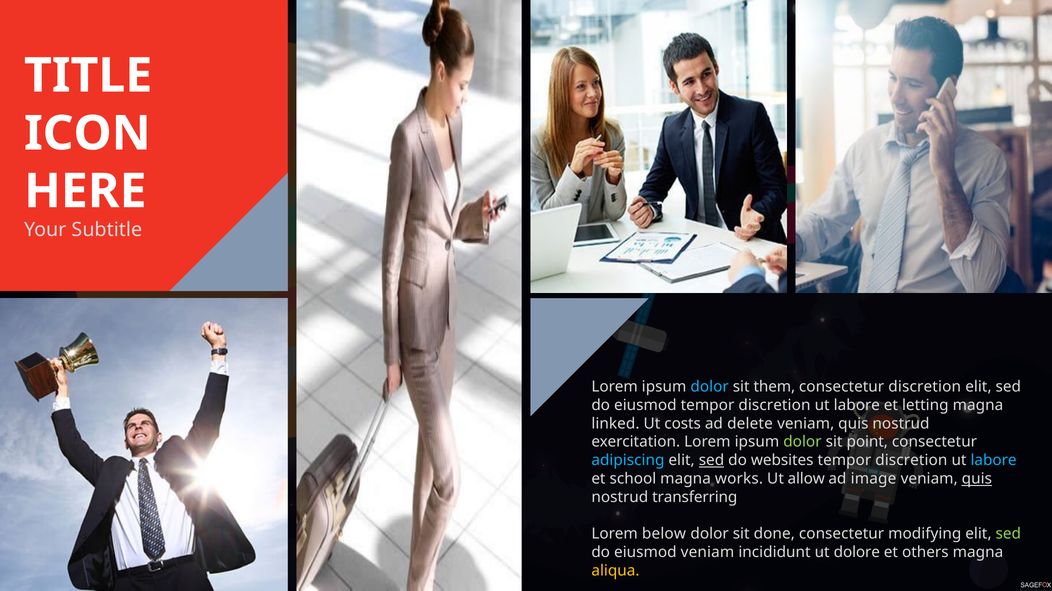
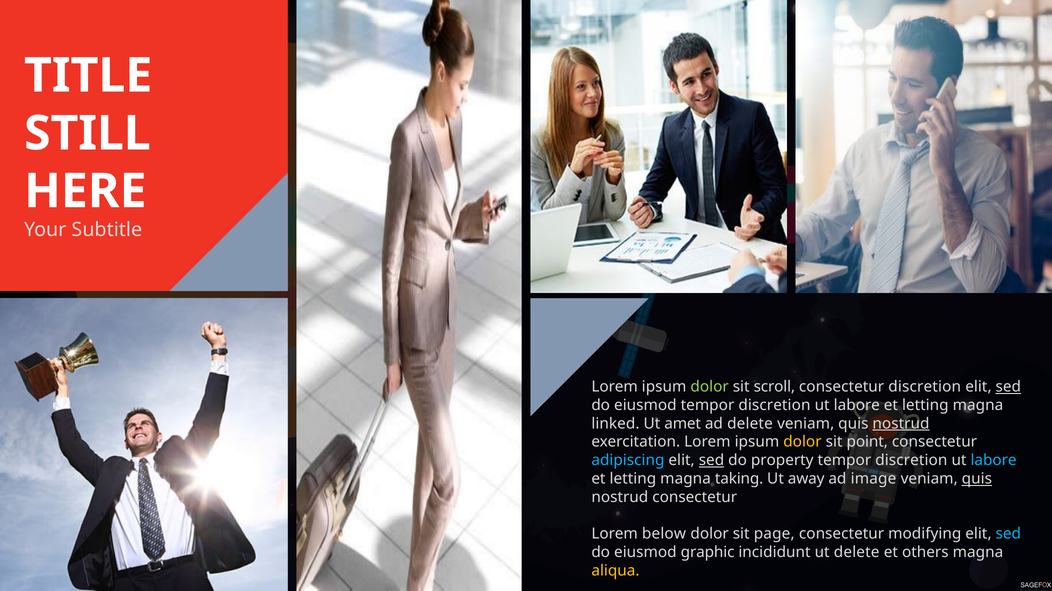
ICON: ICON -> STILL
dolor at (710, 387) colour: light blue -> light green
them: them -> scroll
sed at (1008, 387) underline: none -> present
costs: costs -> amet
nostrud at (901, 424) underline: none -> present
dolor at (802, 442) colour: light green -> yellow
websites: websites -> property
school at (633, 479): school -> letting
works: works -> taking
allow: allow -> away
nostrud transferring: transferring -> consectetur
done: done -> page
sed at (1008, 535) colour: light green -> light blue
eiusmod veniam: veniam -> graphic
ut dolore: dolore -> delete
